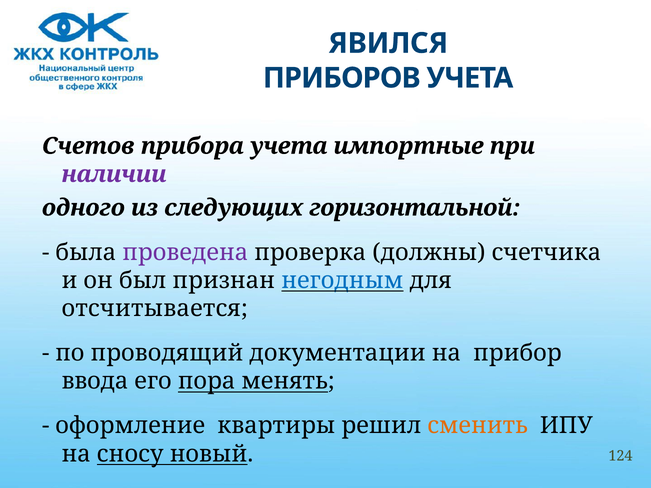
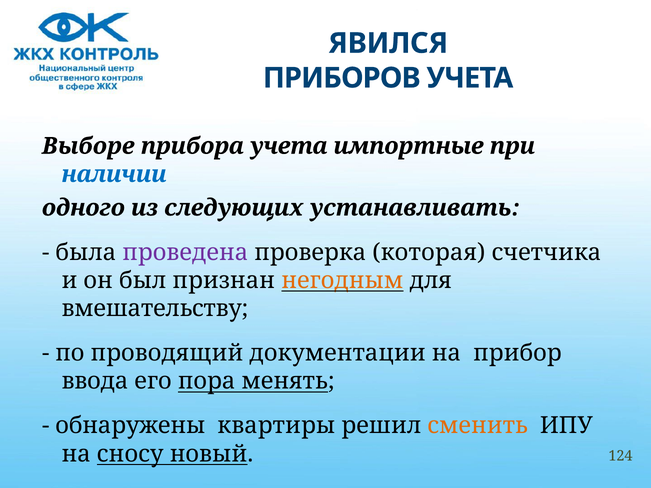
Счетов: Счетов -> Выборе
наличии colour: purple -> blue
горизонтальной: горизонтальной -> устанавливать
должны: должны -> которая
негодным colour: blue -> orange
отсчитывается: отсчитывается -> вмешательству
оформление: оформление -> обнаружены
